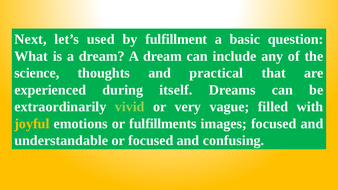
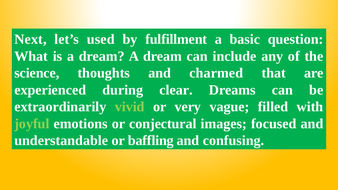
practical: practical -> charmed
itself: itself -> clear
joyful colour: yellow -> light green
fulfillments: fulfillments -> conjectural
or focused: focused -> baffling
